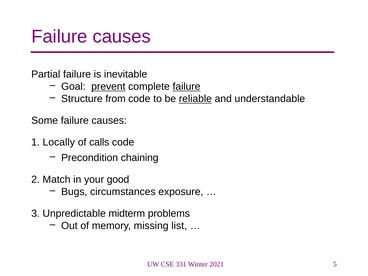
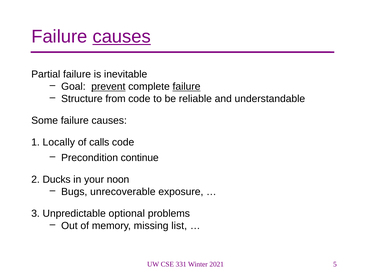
causes at (122, 37) underline: none -> present
reliable underline: present -> none
chaining: chaining -> continue
Match: Match -> Ducks
good: good -> noon
circumstances: circumstances -> unrecoverable
midterm: midterm -> optional
